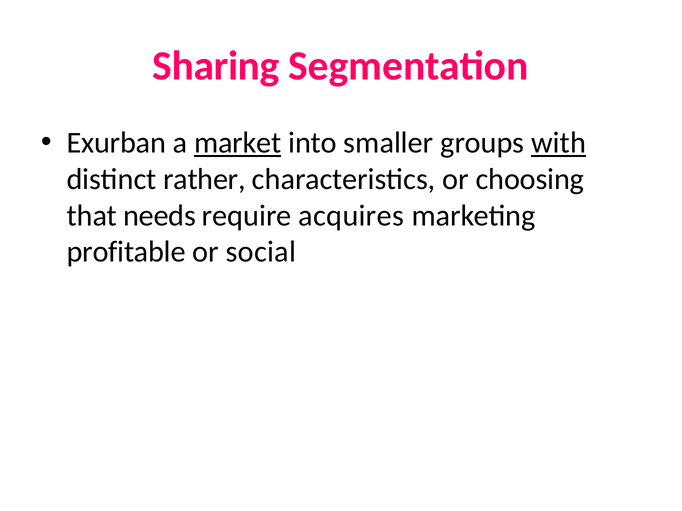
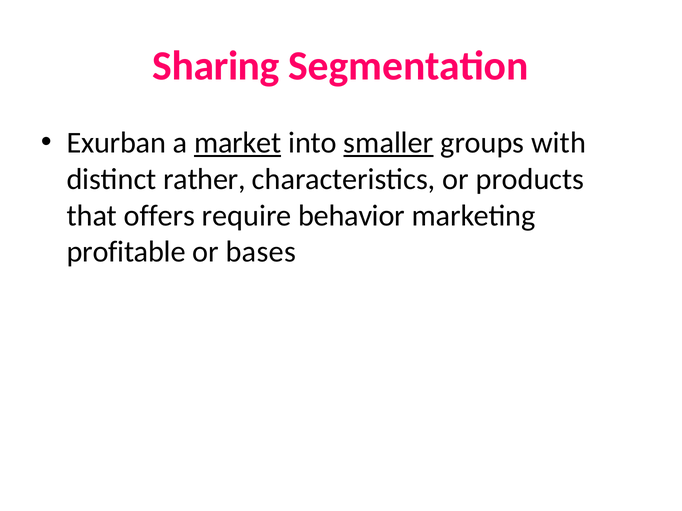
smaller underline: none -> present
with underline: present -> none
choosing: choosing -> products
needs: needs -> offers
acquires: acquires -> behavior
social: social -> bases
